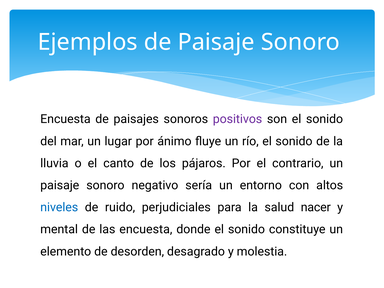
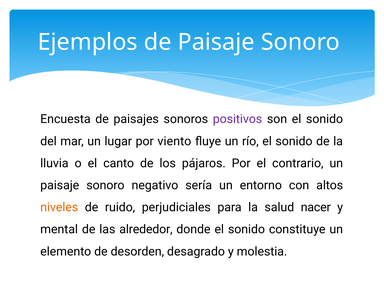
ánimo: ánimo -> viento
niveles colour: blue -> orange
las encuesta: encuesta -> alrededor
